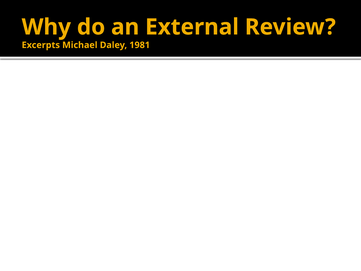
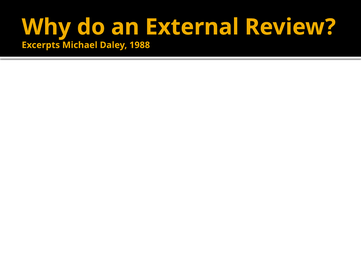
1981: 1981 -> 1988
